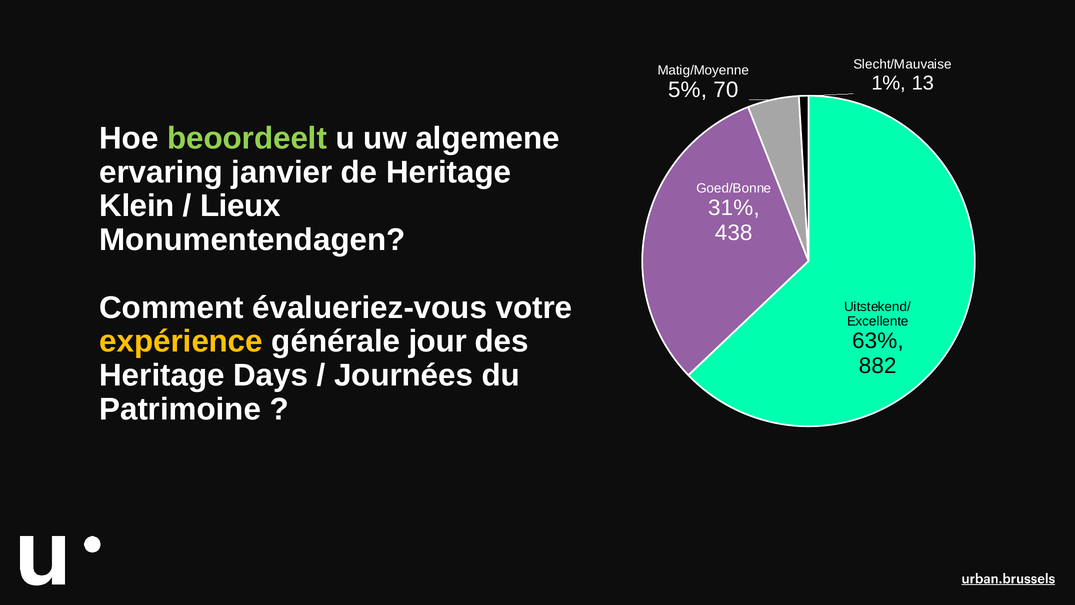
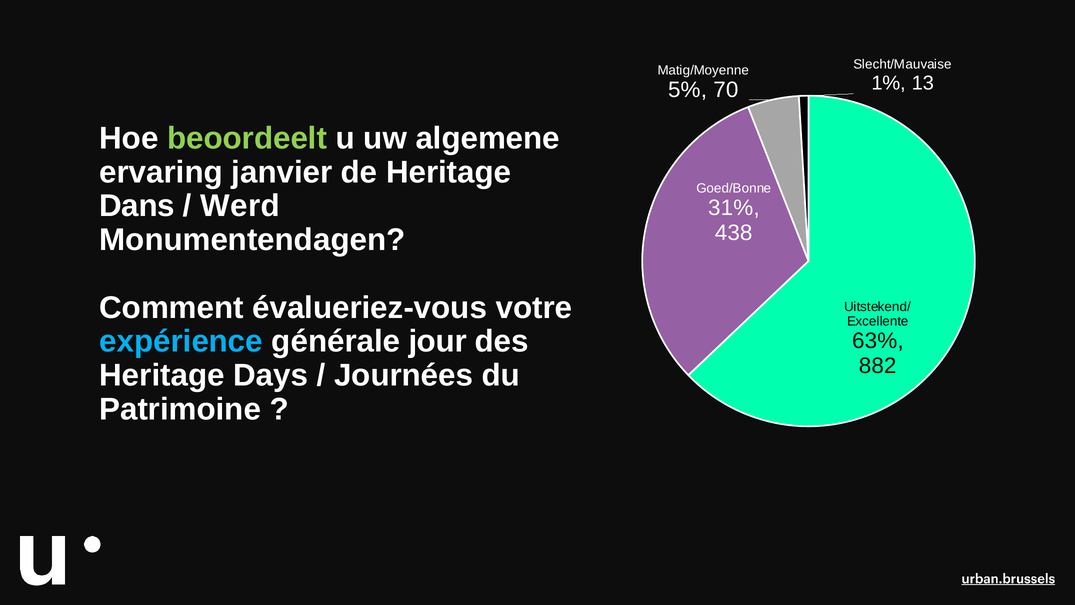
Klein: Klein -> Dans
Lieux: Lieux -> Werd
expérience colour: yellow -> light blue
